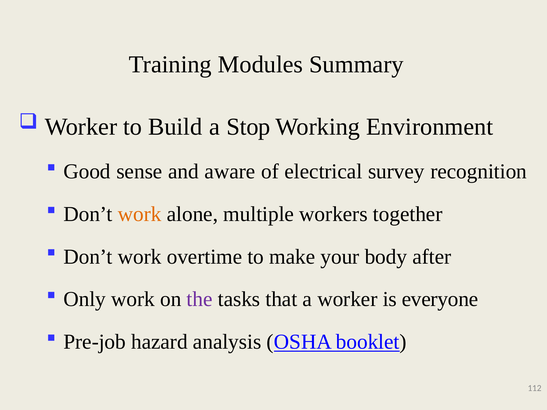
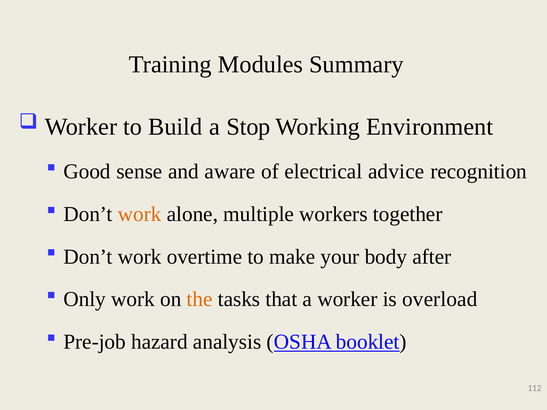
survey: survey -> advice
the colour: purple -> orange
everyone: everyone -> overload
